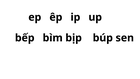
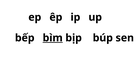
bìm underline: none -> present
